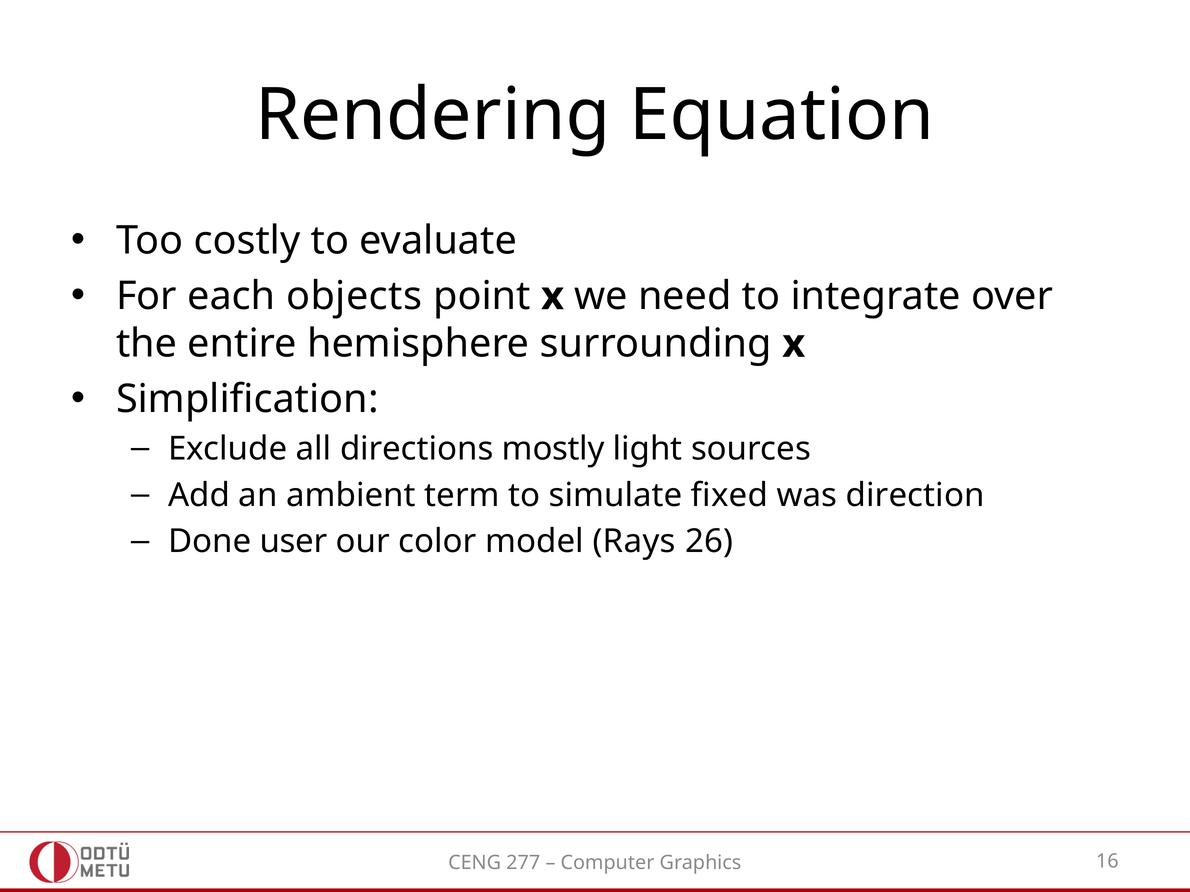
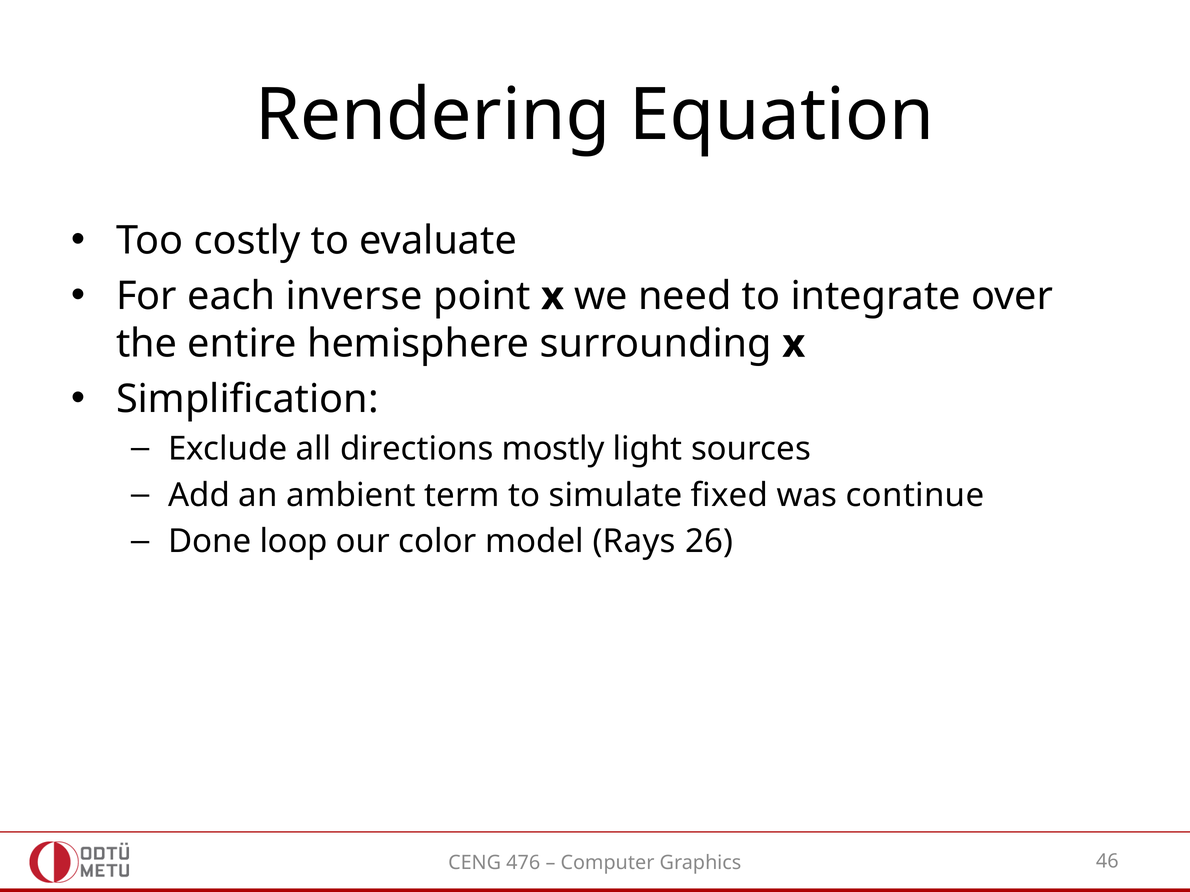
objects: objects -> inverse
direction: direction -> continue
user: user -> loop
277: 277 -> 476
16: 16 -> 46
